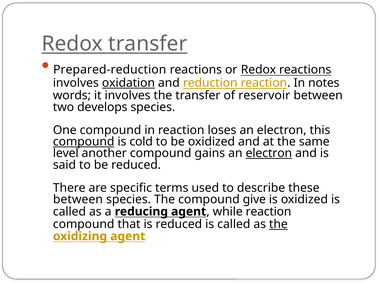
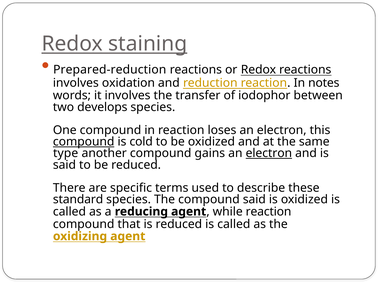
Redox transfer: transfer -> staining
oxidation underline: present -> none
reservoir: reservoir -> iodophor
level: level -> type
between at (78, 200): between -> standard
compound give: give -> said
the at (278, 225) underline: present -> none
